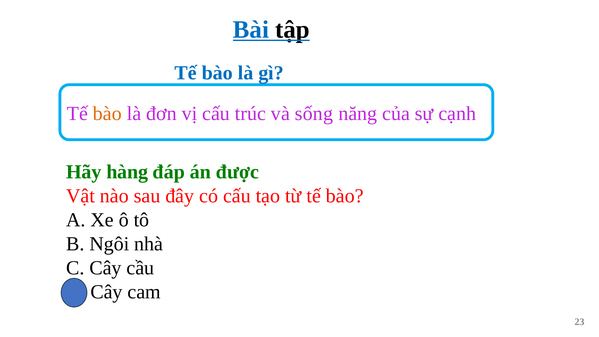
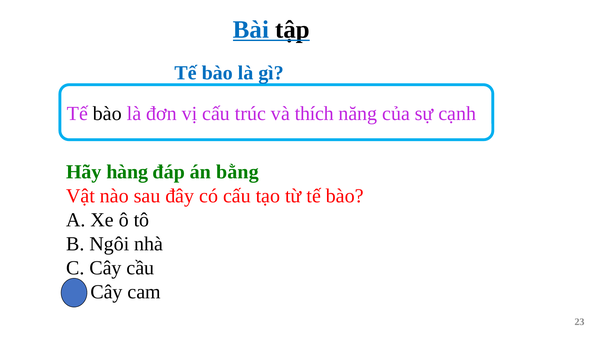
bào at (107, 114) colour: orange -> black
sống: sống -> thích
được: được -> bằng
